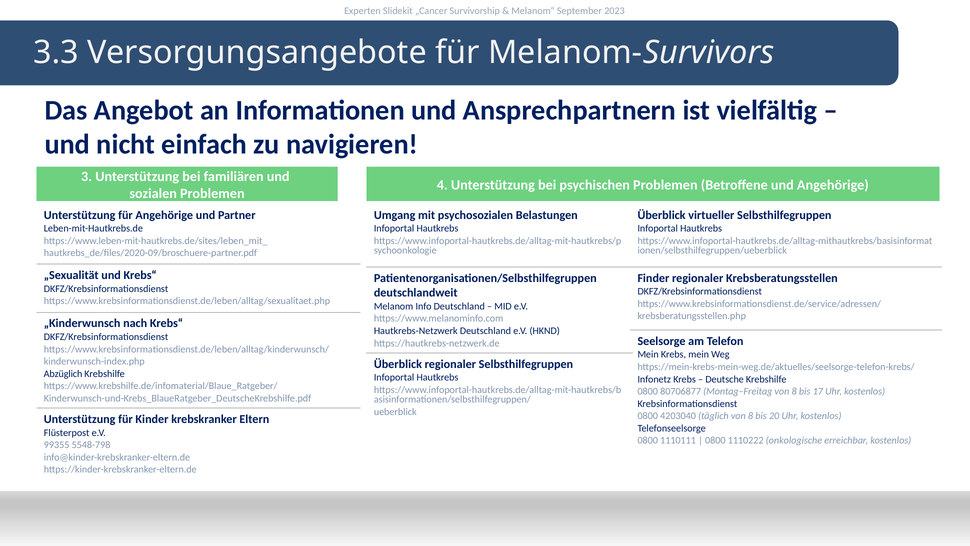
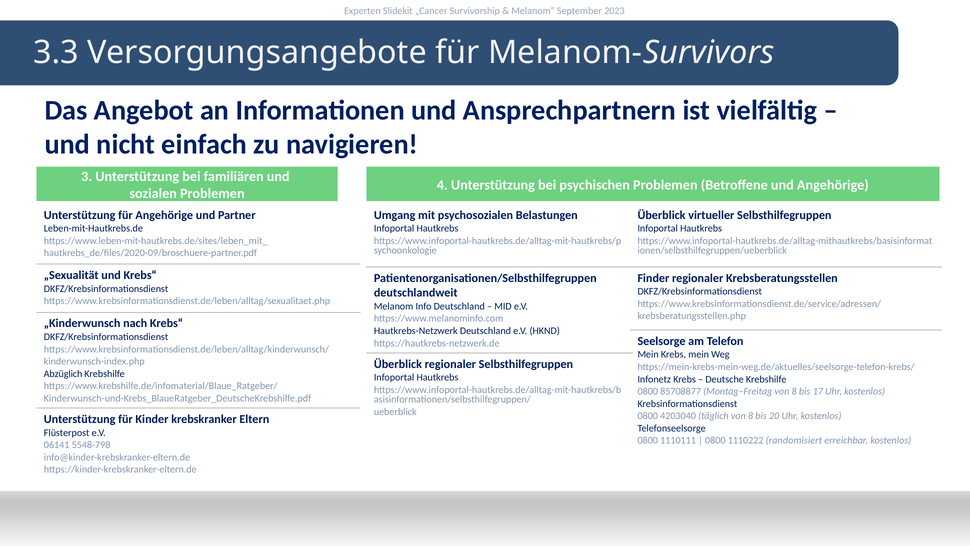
80706877: 80706877 -> 85708877
onkologische: onkologische -> randomisiert
99355: 99355 -> 06141
